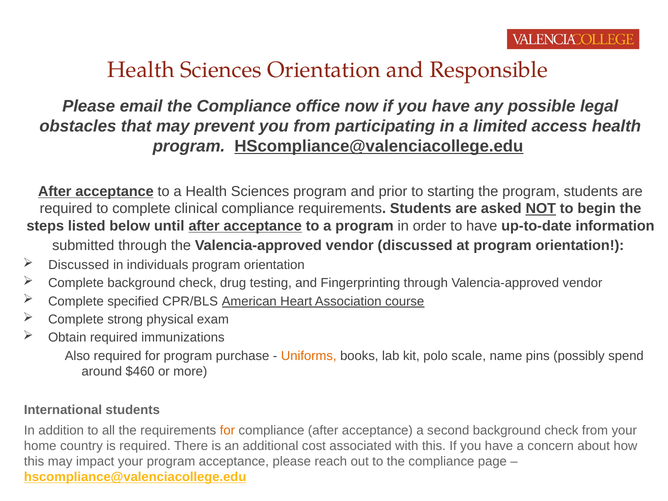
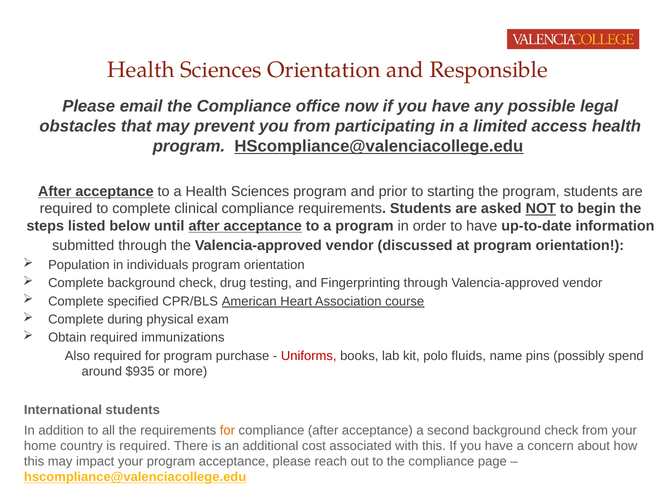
Discussed at (79, 265): Discussed -> Population
strong: strong -> during
Uniforms colour: orange -> red
scale: scale -> fluids
$460: $460 -> $935
